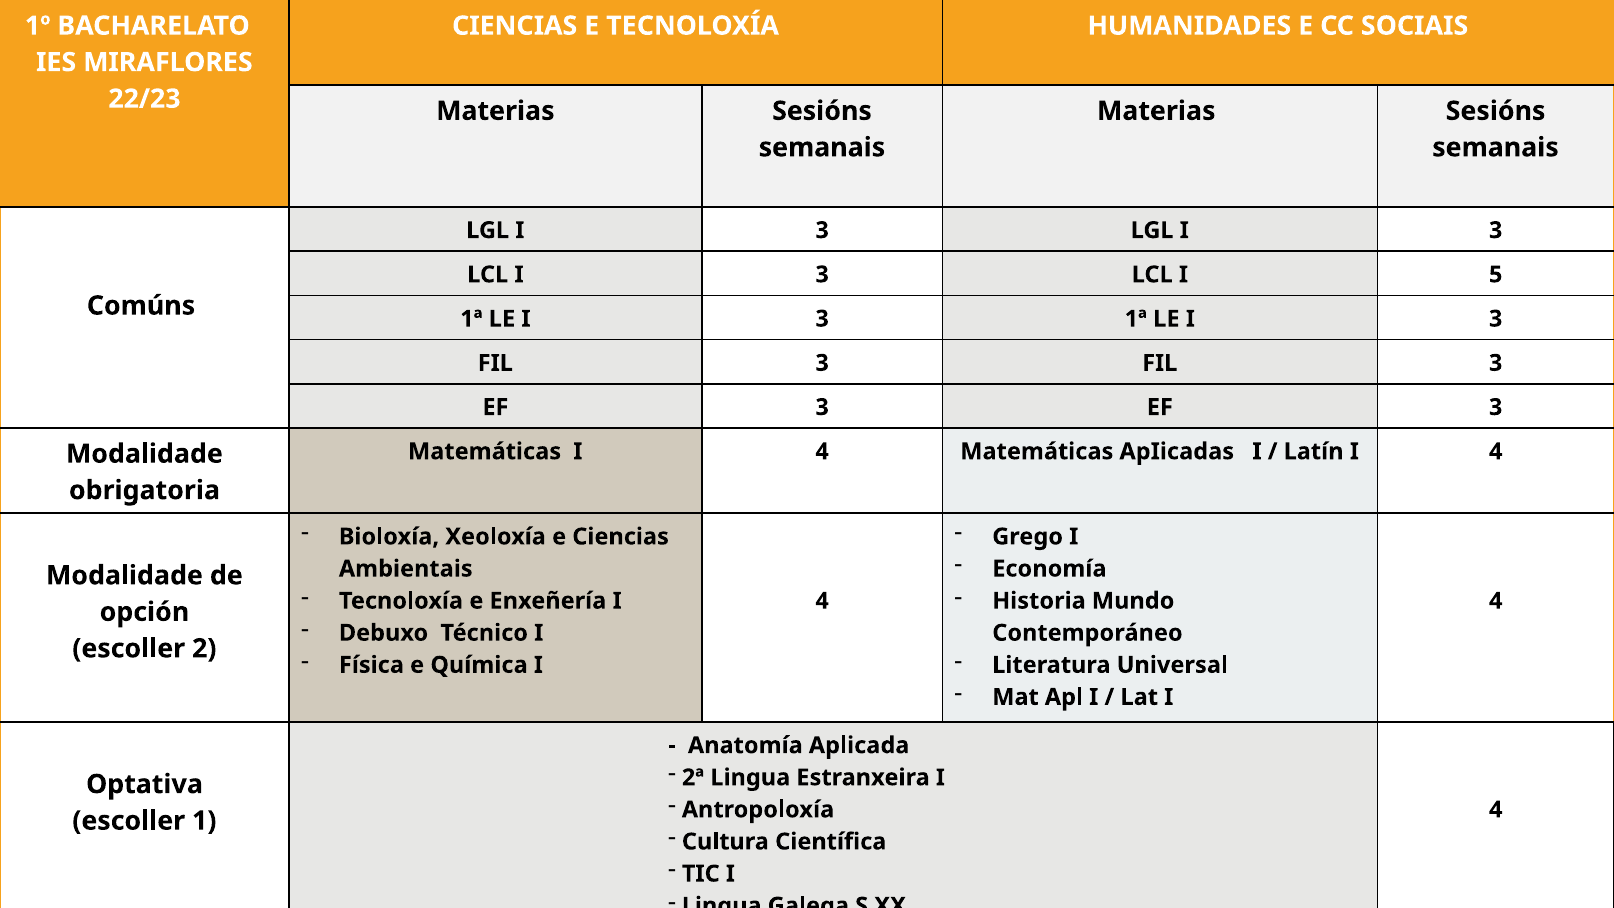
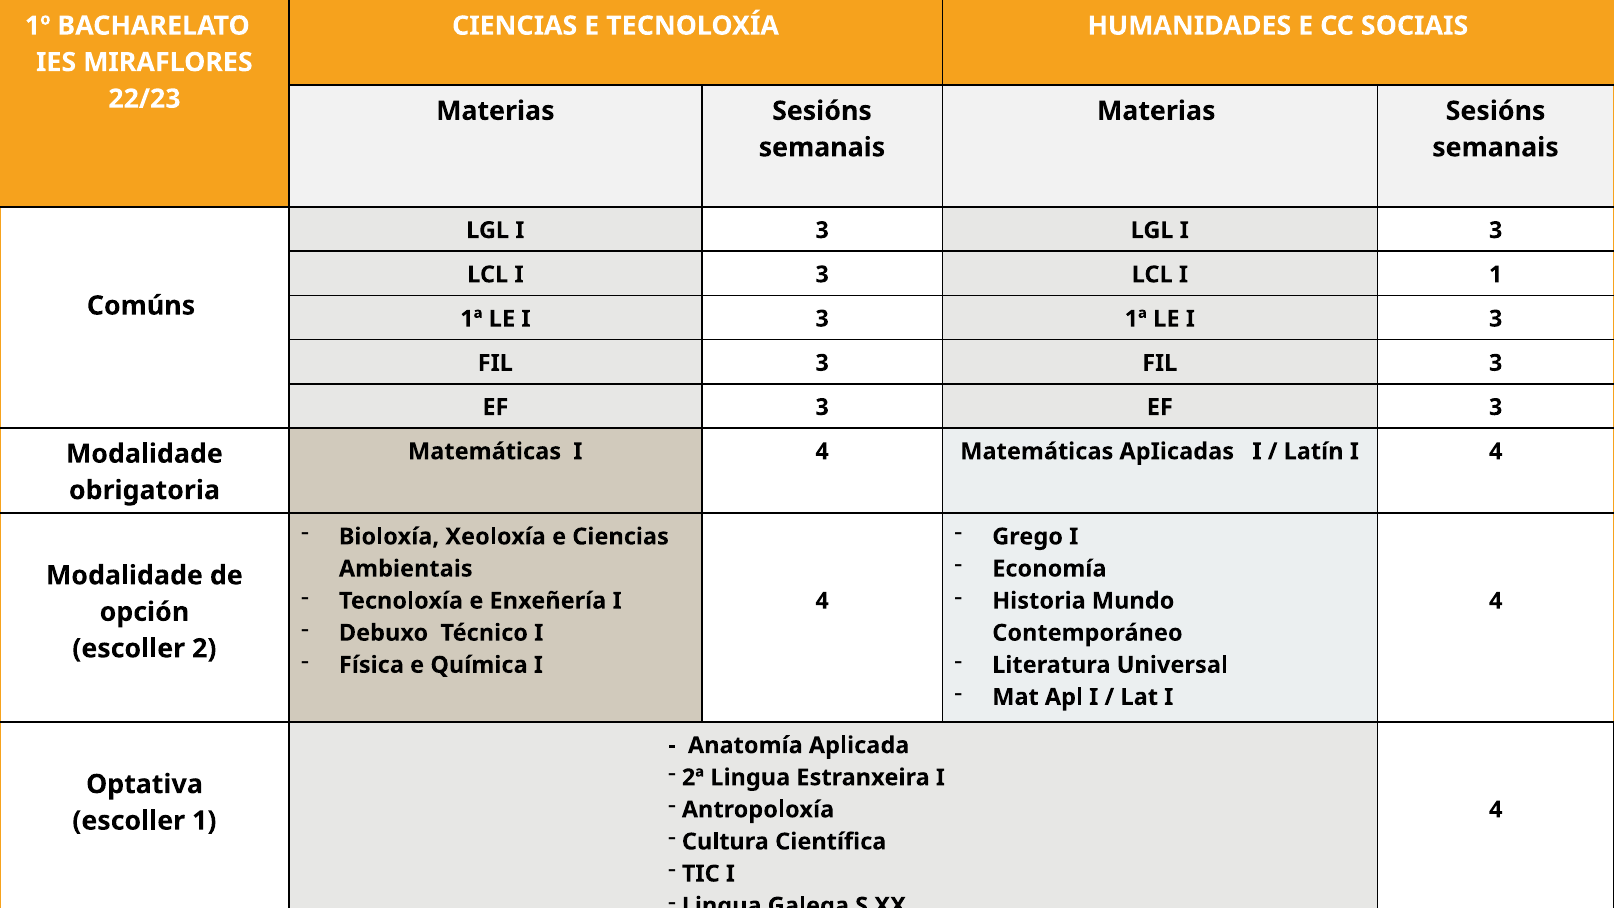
I 5: 5 -> 1
